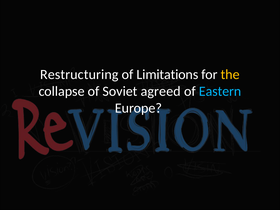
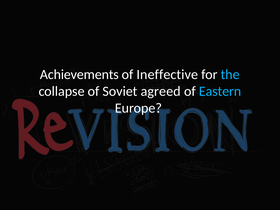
Restructuring: Restructuring -> Achievements
Limitations: Limitations -> Ineffective
the colour: yellow -> light blue
